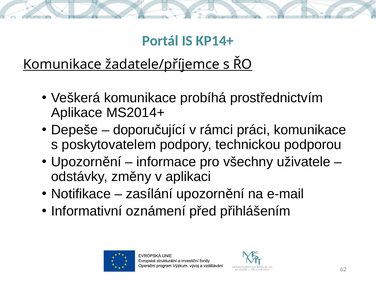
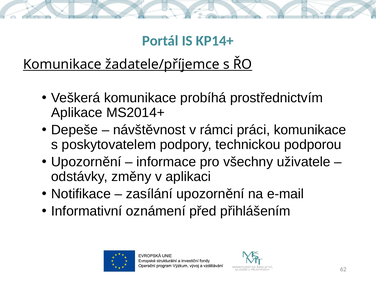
doporučující: doporučující -> návštěvnost
